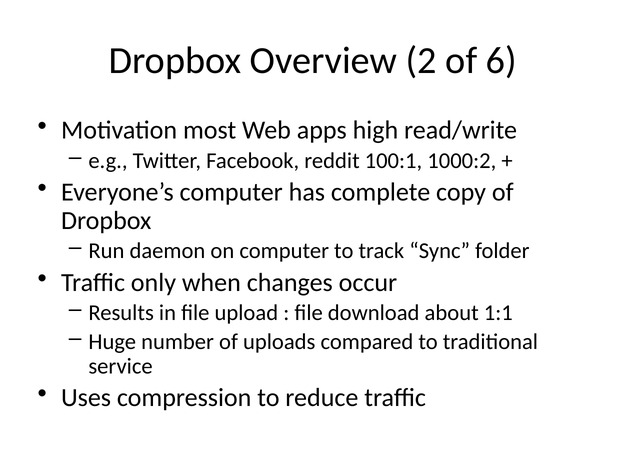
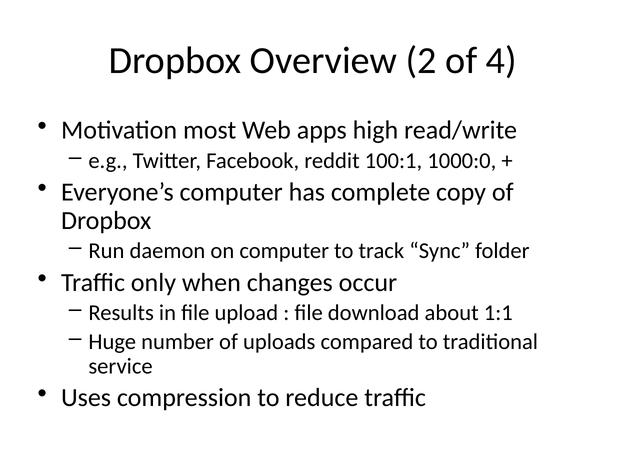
6: 6 -> 4
1000:2: 1000:2 -> 1000:0
